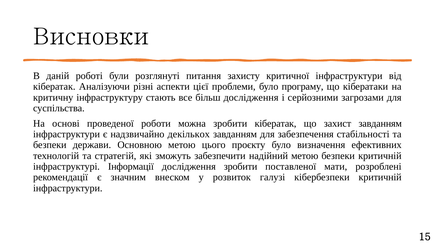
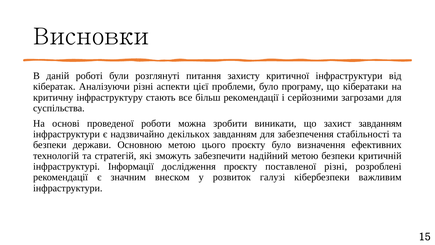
більш дослідження: дослідження -> рекомендації
зробити кібератак: кібератак -> виникати
дослідження зробити: зробити -> проєкту
поставленої мати: мати -> різні
кібербезпеки критичній: критичній -> важливим
